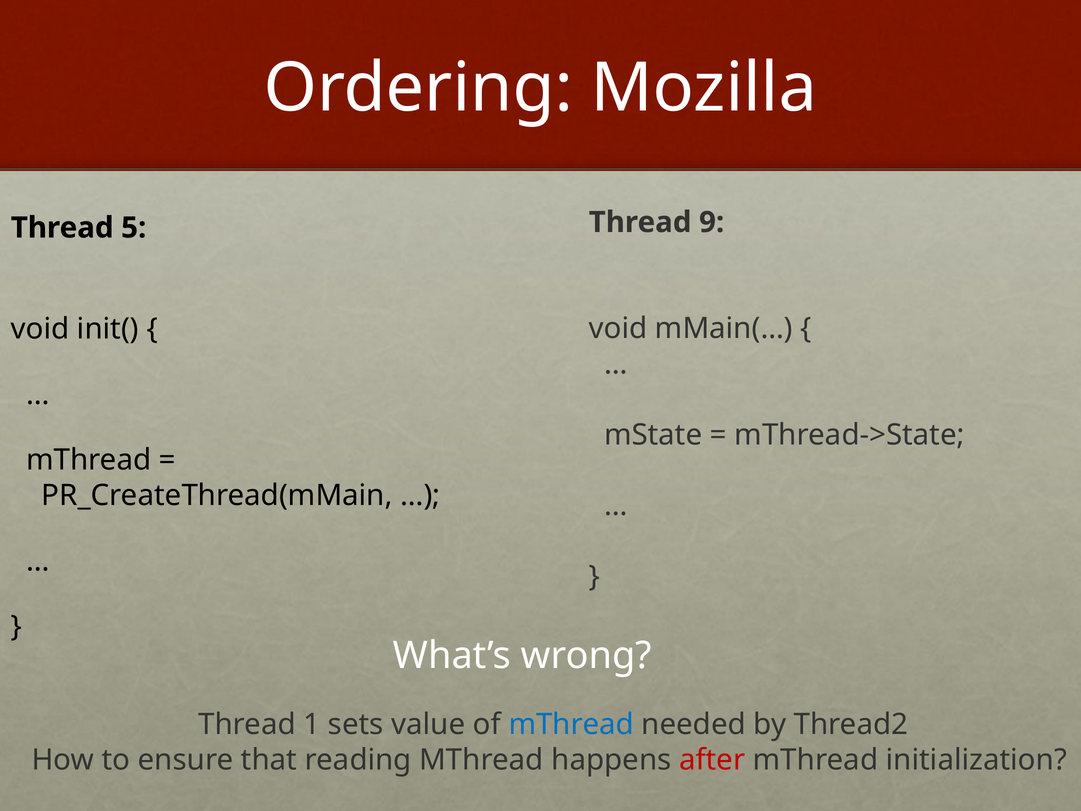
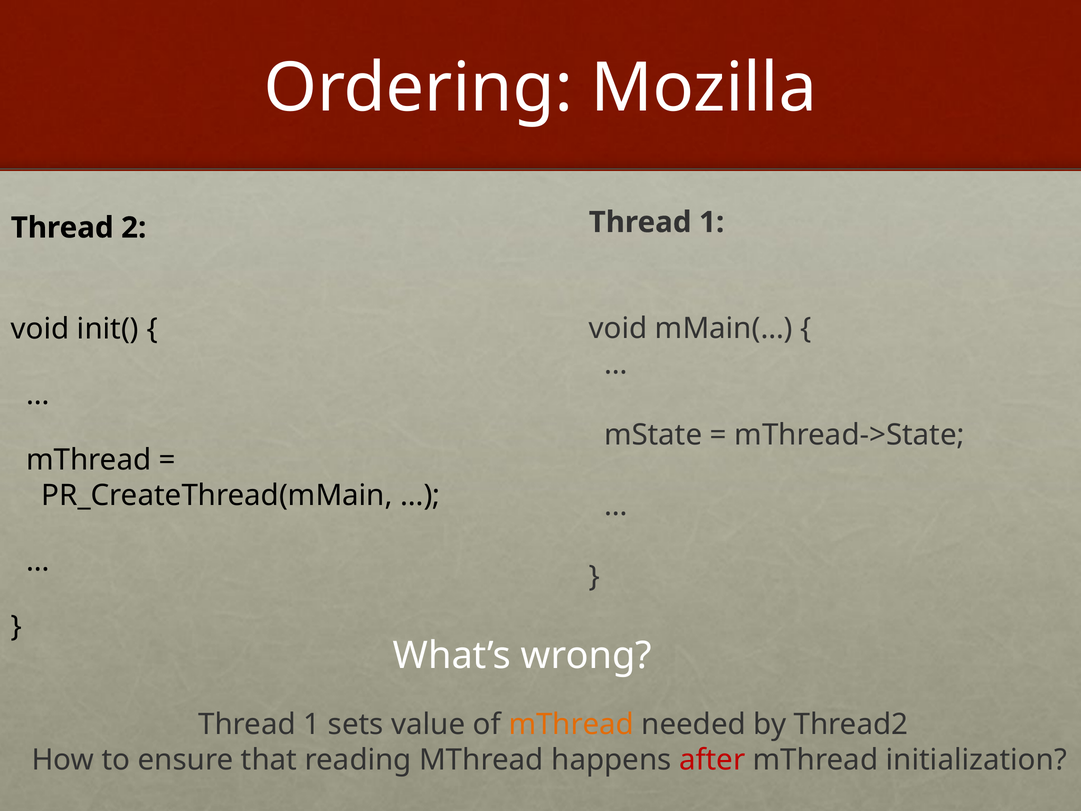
9 at (712, 222): 9 -> 1
5: 5 -> 2
mThread at (571, 724) colour: blue -> orange
